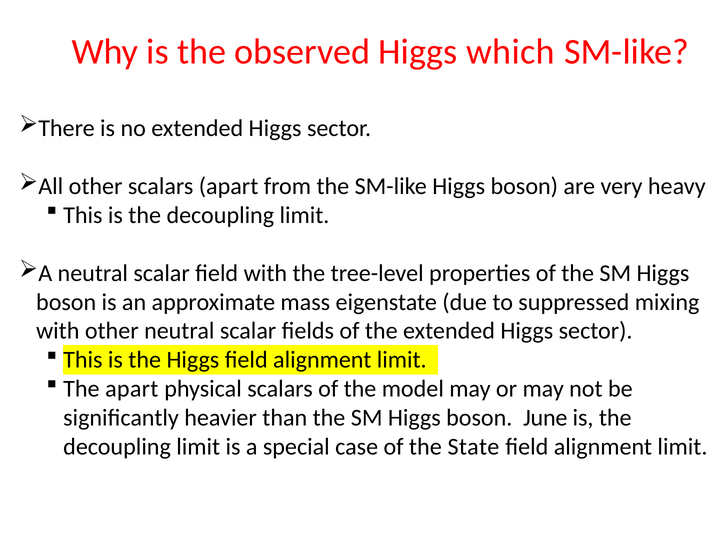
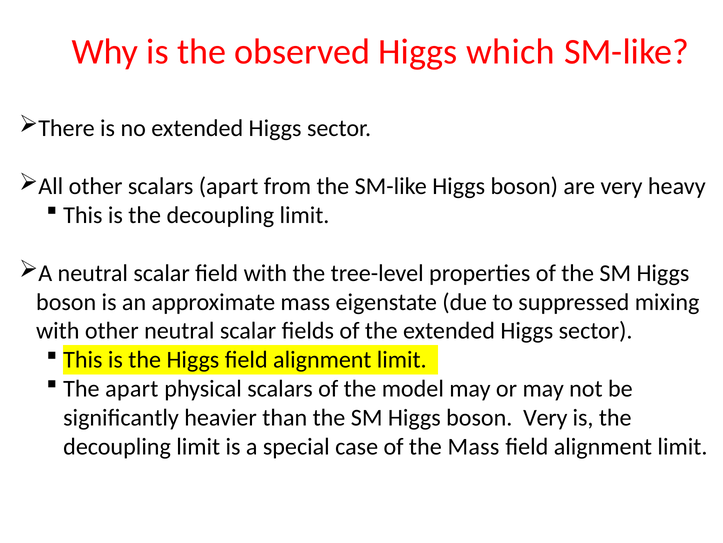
boson June: June -> Very
the State: State -> Mass
